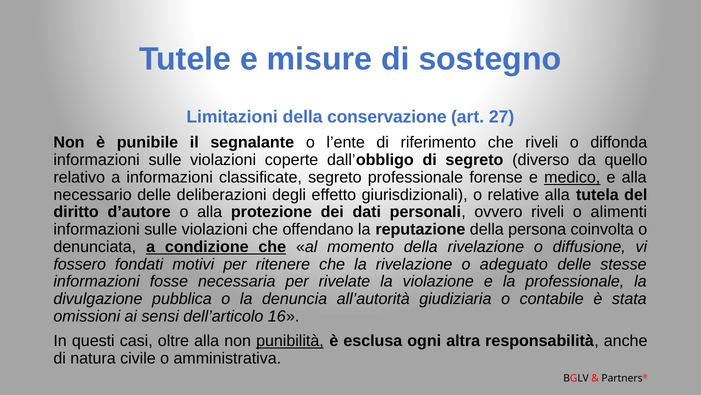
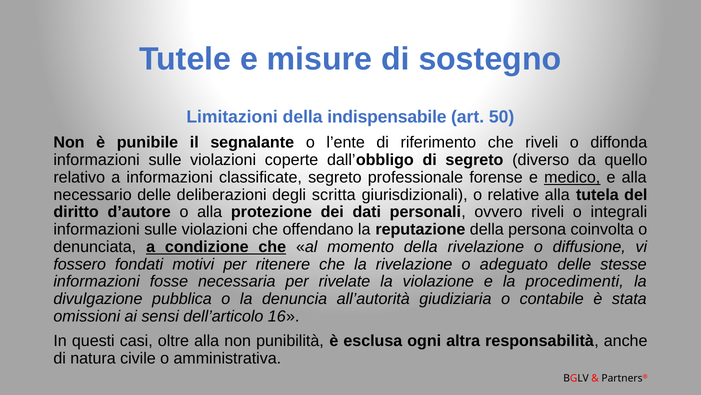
conservazione: conservazione -> indispensabile
27: 27 -> 50
effetto: effetto -> scritta
alimenti: alimenti -> integrali
la professionale: professionale -> procedimenti
punibilità underline: present -> none
